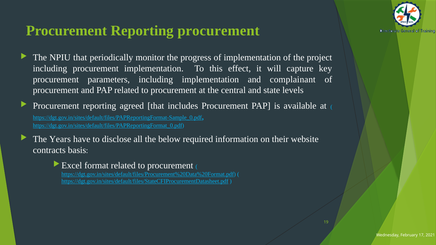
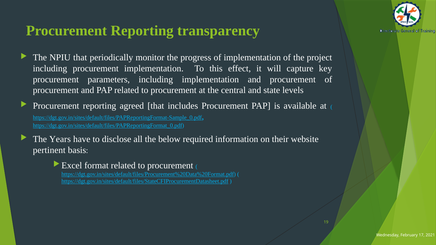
Reporting procurement: procurement -> transparency
and complainant: complainant -> procurement
contracts: contracts -> pertinent
